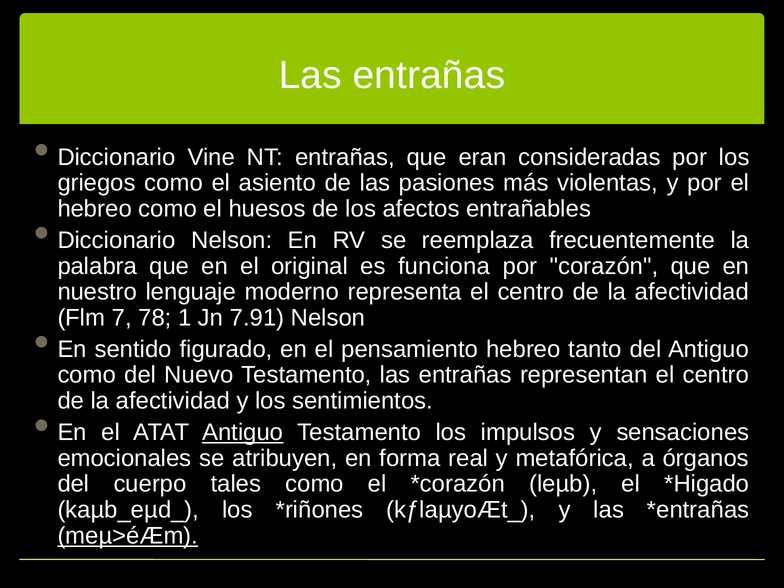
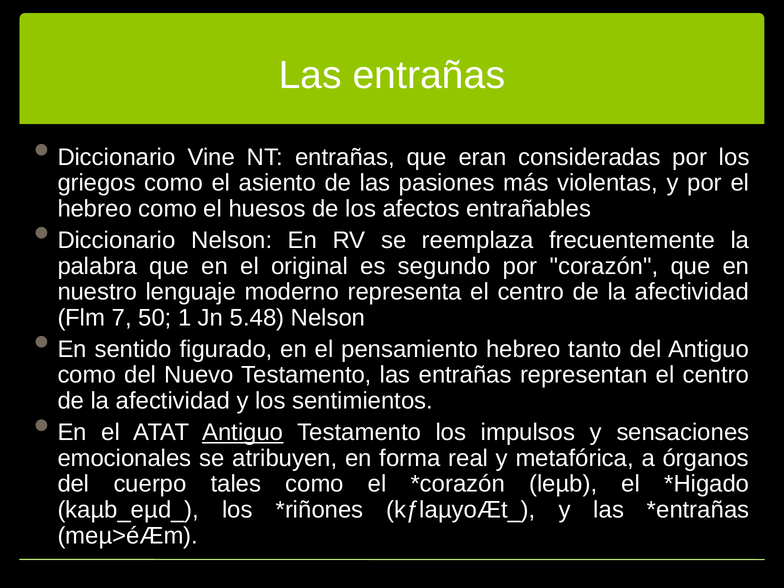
funciona: funciona -> segundo
78: 78 -> 50
7.91: 7.91 -> 5.48
meµ>éÆm underline: present -> none
